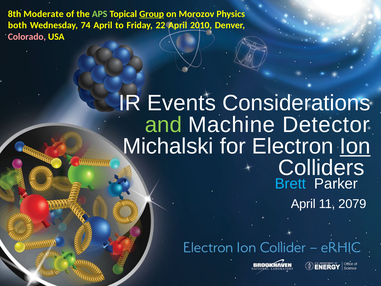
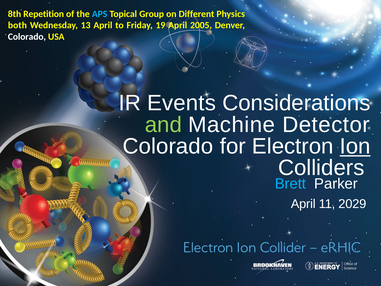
Moderate: Moderate -> Repetition
APS colour: light green -> light blue
Group underline: present -> none
Morozov: Morozov -> Different
74: 74 -> 13
22: 22 -> 19
2010: 2010 -> 2005
Colorado at (27, 37) colour: pink -> white
Michalski at (168, 146): Michalski -> Colorado
2079: 2079 -> 2029
